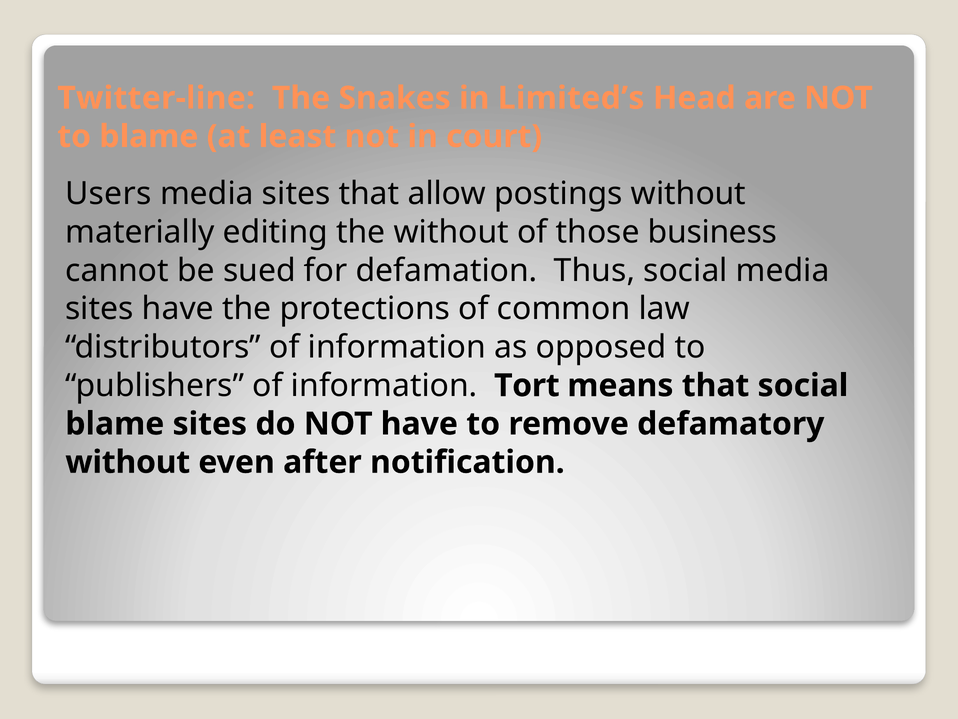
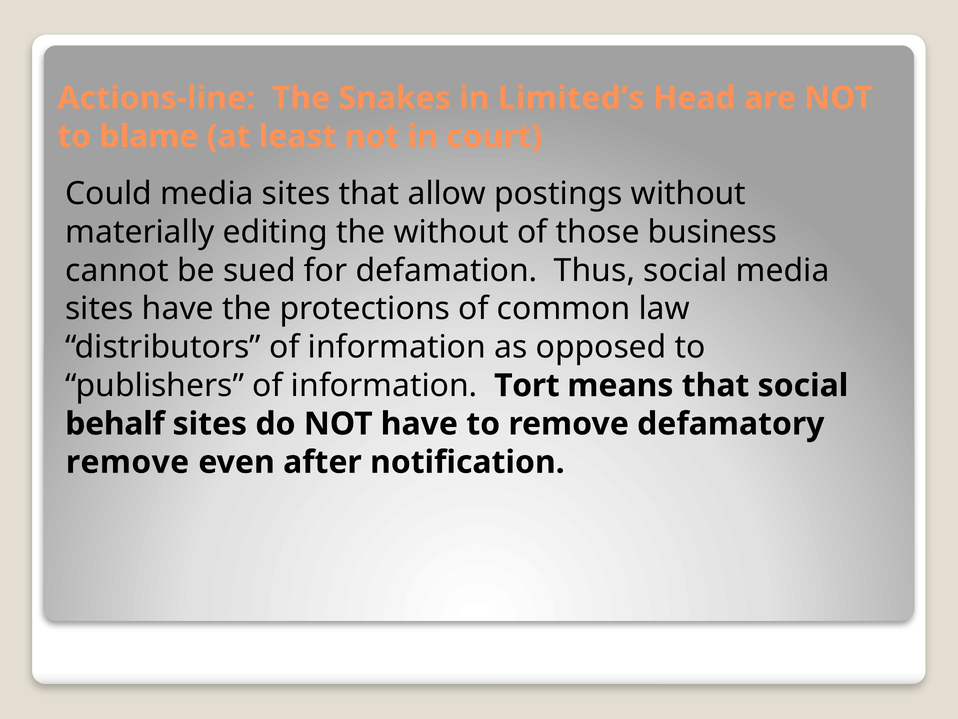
Twitter-line: Twitter-line -> Actions-line
Users: Users -> Could
blame at (115, 424): blame -> behalf
without at (128, 462): without -> remove
